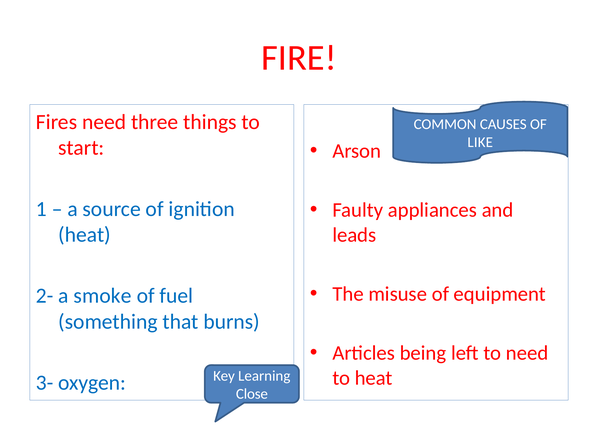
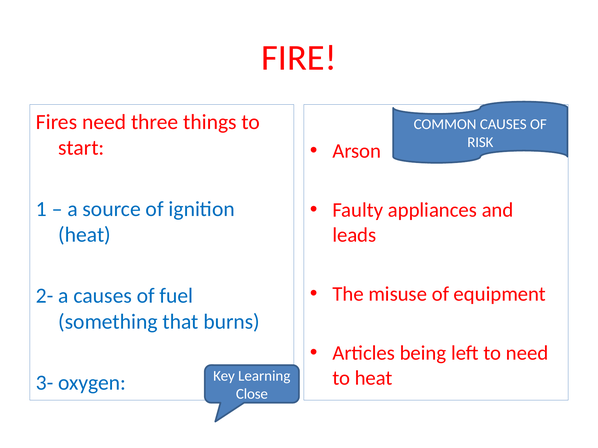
LIKE: LIKE -> RISK
a smoke: smoke -> causes
